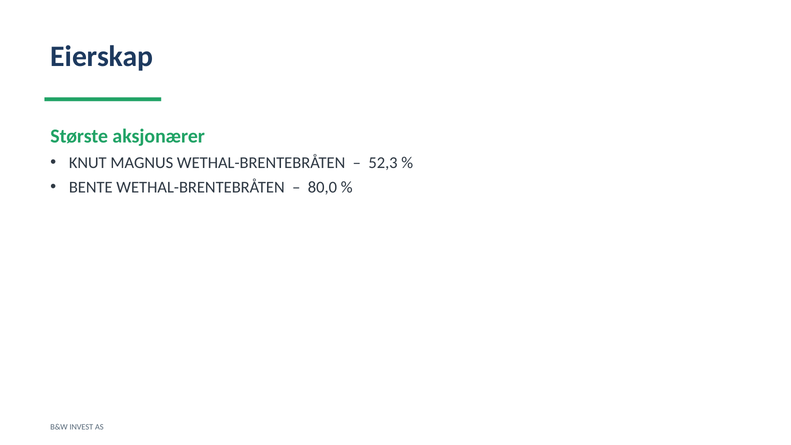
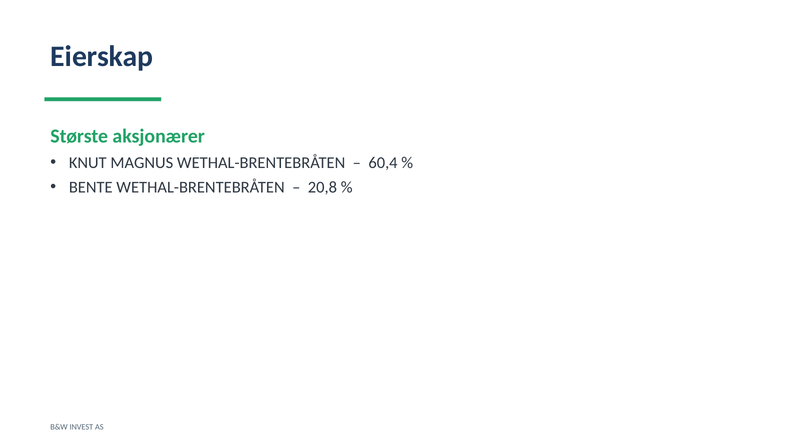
52,3: 52,3 -> 60,4
80,0: 80,0 -> 20,8
